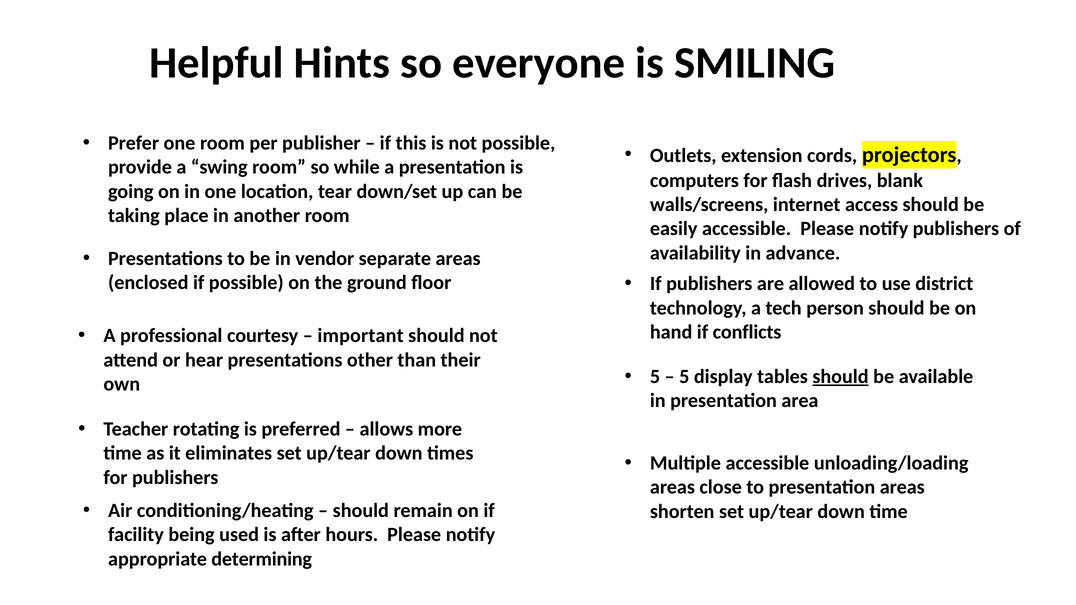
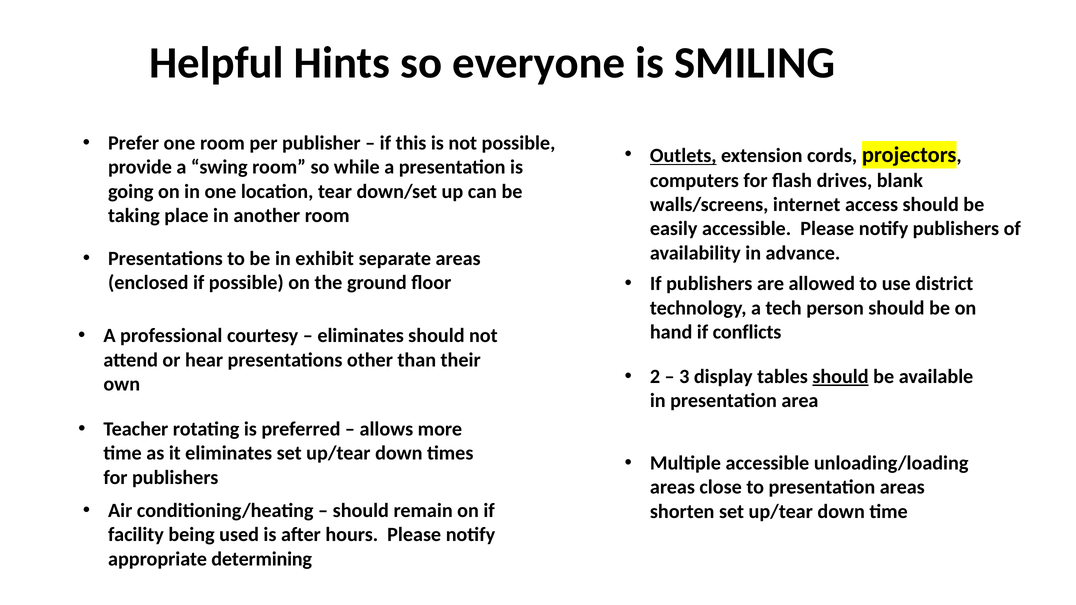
Outlets underline: none -> present
vendor: vendor -> exhibit
important at (361, 336): important -> eliminates
5 at (655, 377): 5 -> 2
5 at (684, 377): 5 -> 3
